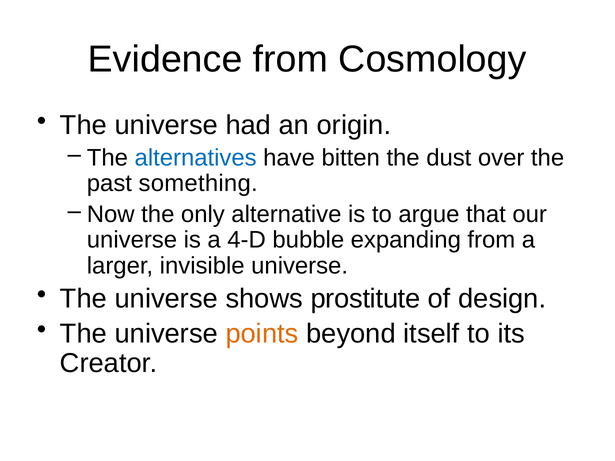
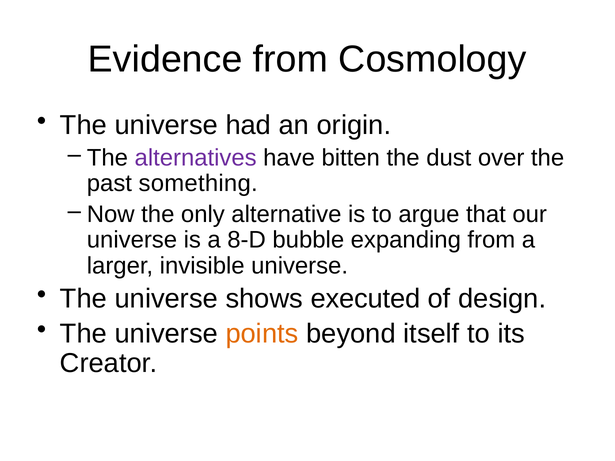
alternatives colour: blue -> purple
4-D: 4-D -> 8-D
prostitute: prostitute -> executed
